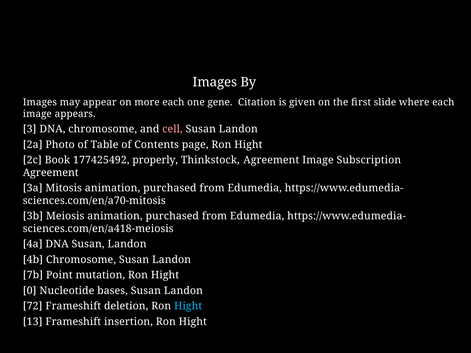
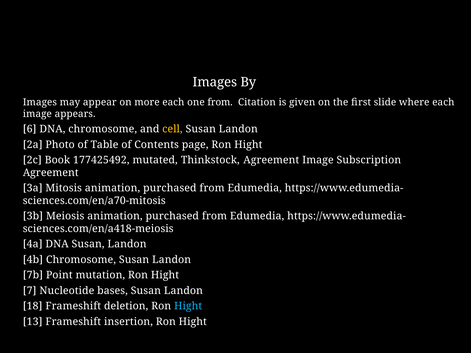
one gene: gene -> from
3: 3 -> 6
cell colour: pink -> yellow
properly: properly -> mutated
0: 0 -> 7
72: 72 -> 18
